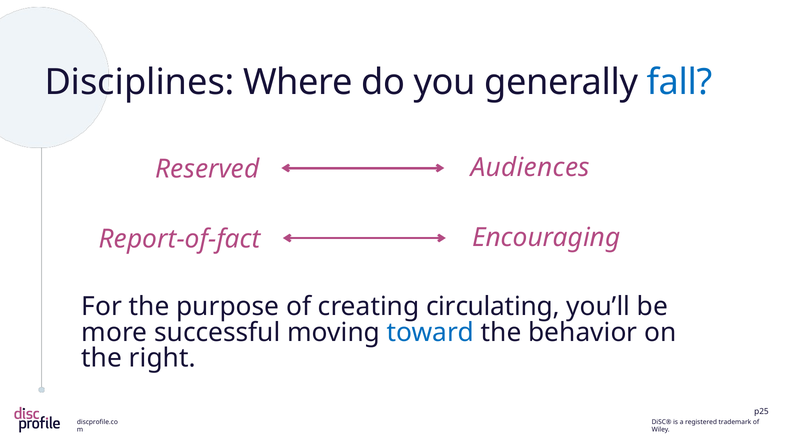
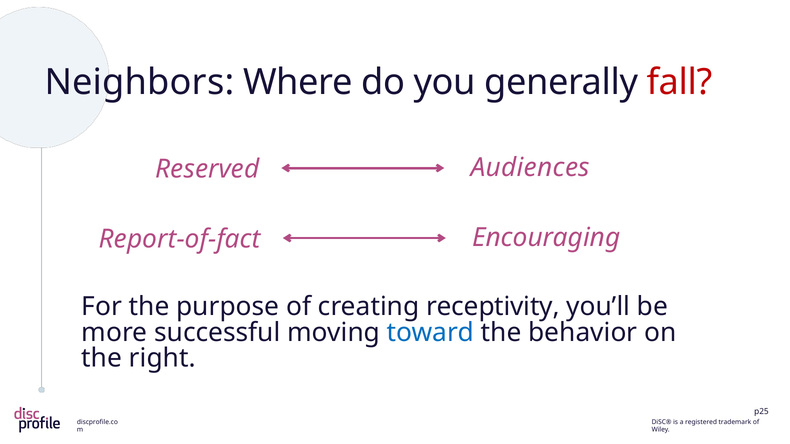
Disciplines: Disciplines -> Neighbors
fall colour: blue -> red
circulating: circulating -> receptivity
